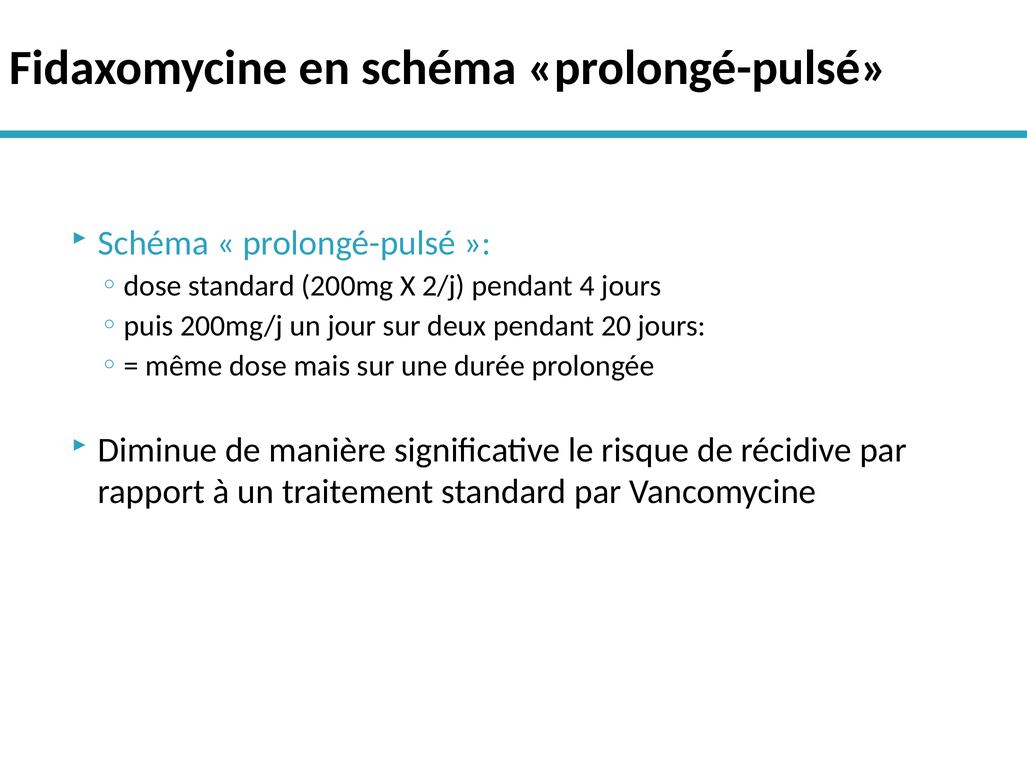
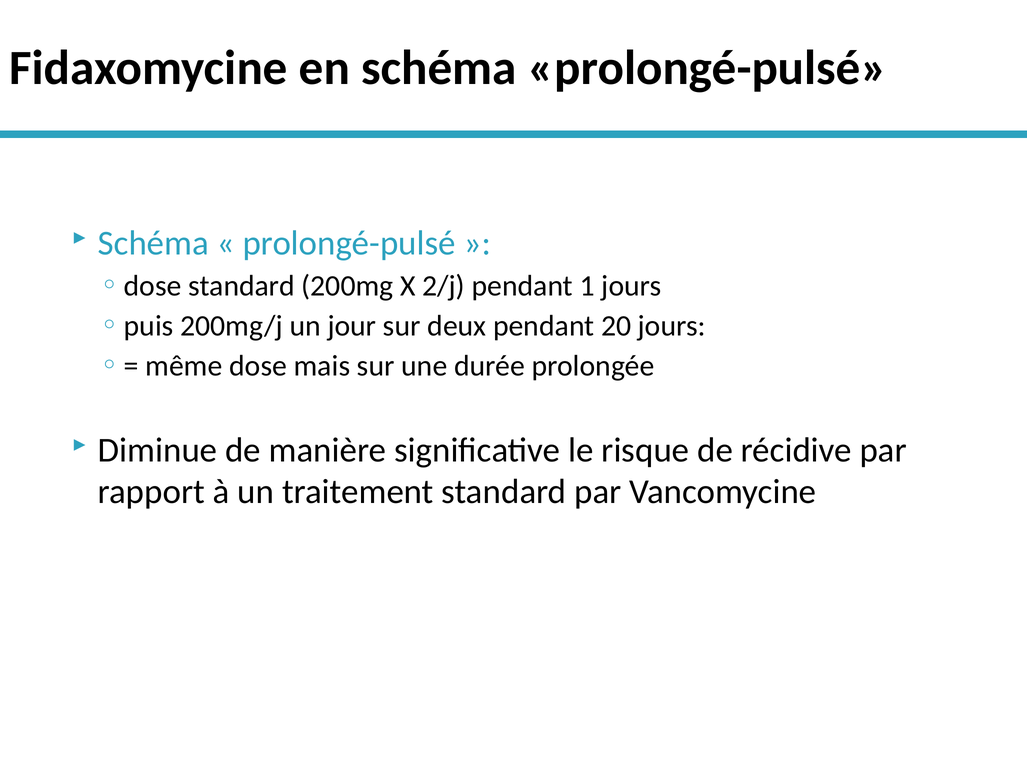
4: 4 -> 1
